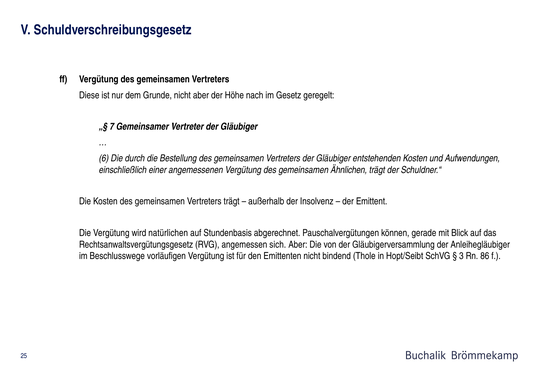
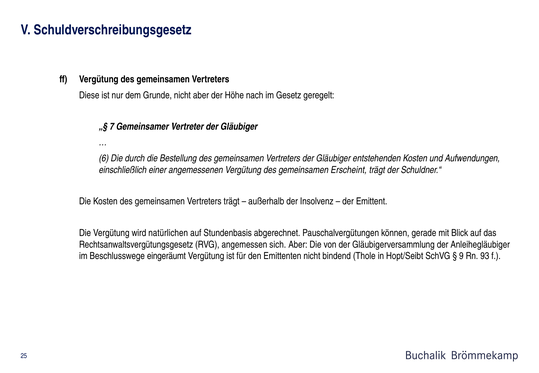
Ähnlichen: Ähnlichen -> Erscheint
vorläufigen: vorläufigen -> eingeräumt
3: 3 -> 9
86: 86 -> 93
